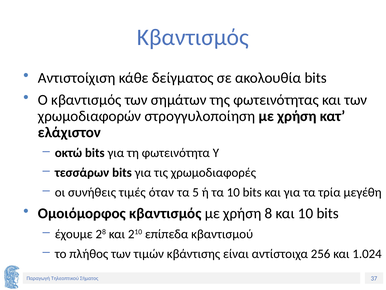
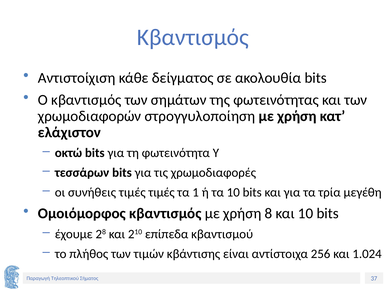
τιμές όταν: όταν -> τιμές
5: 5 -> 1
